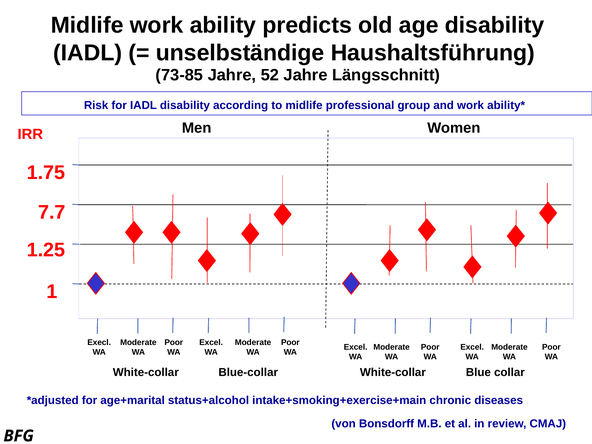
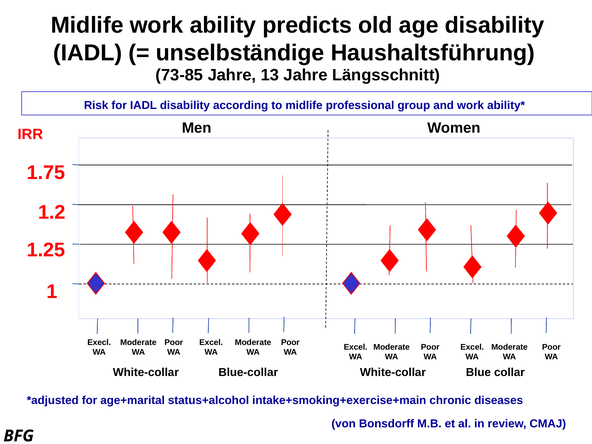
52: 52 -> 13
7.7: 7.7 -> 1.2
